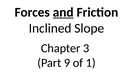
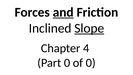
Slope underline: none -> present
3: 3 -> 4
Part 9: 9 -> 0
of 1: 1 -> 0
